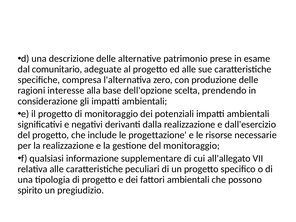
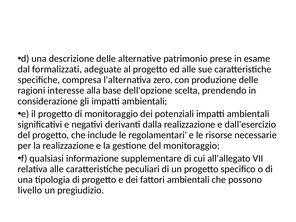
comunitario: comunitario -> formalizzati
progettazione: progettazione -> regolamentari
spirito: spirito -> livello
